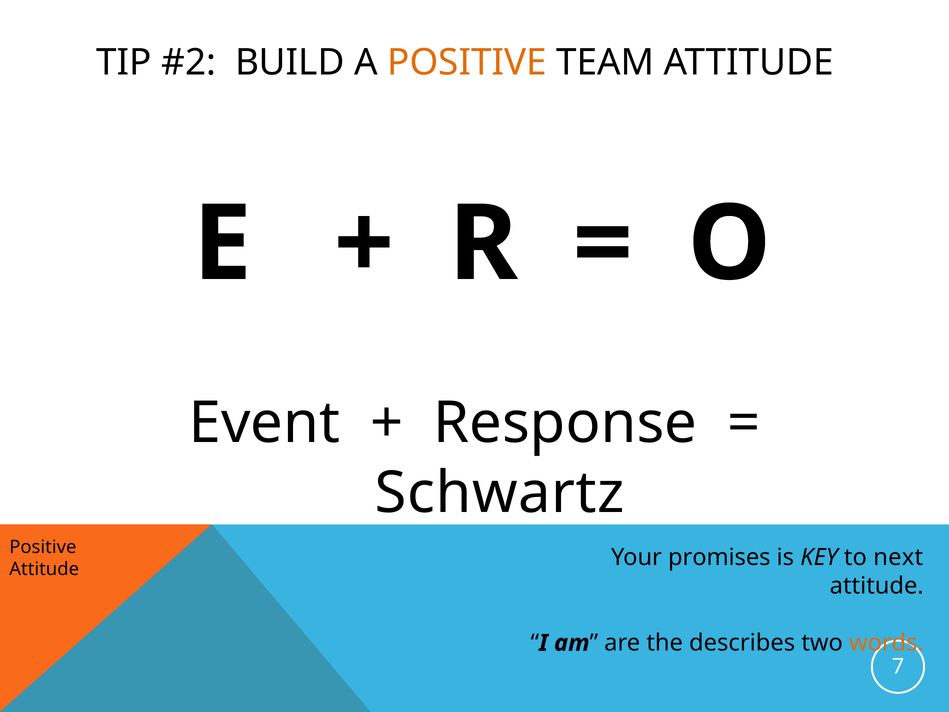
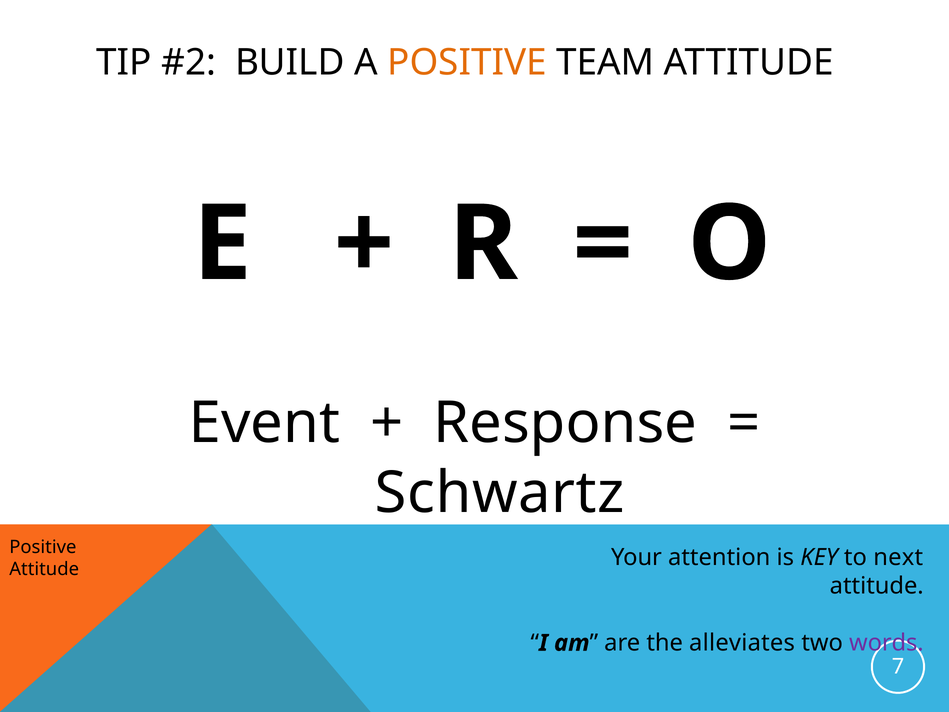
promises: promises -> attention
describes: describes -> alleviates
words colour: orange -> purple
